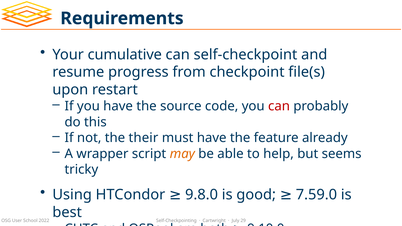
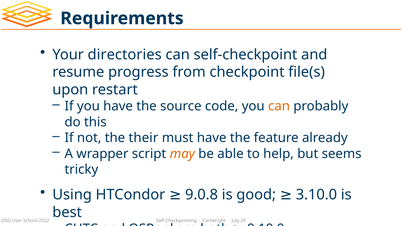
cumulative: cumulative -> directories
can at (279, 106) colour: red -> orange
9.8.0: 9.8.0 -> 9.0.8
7.59.0: 7.59.0 -> 3.10.0
